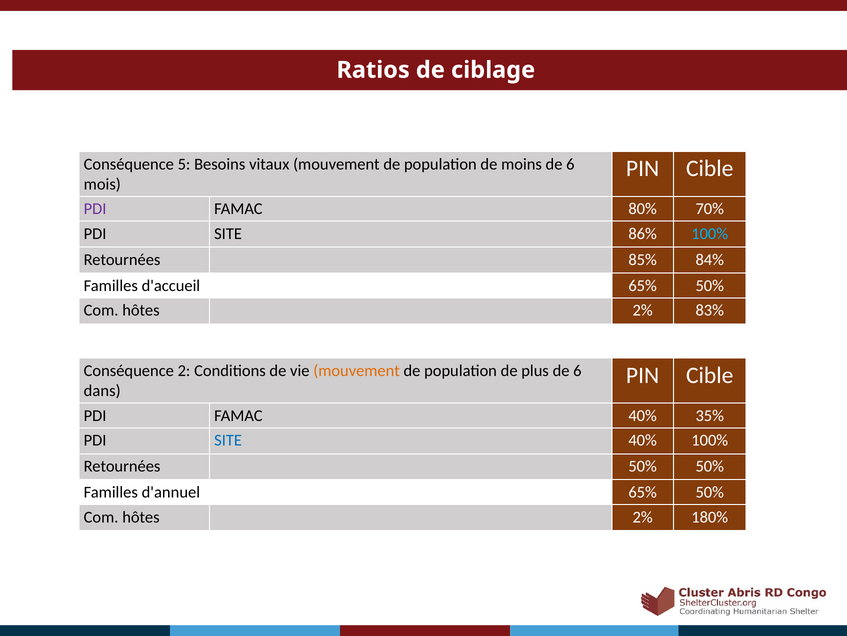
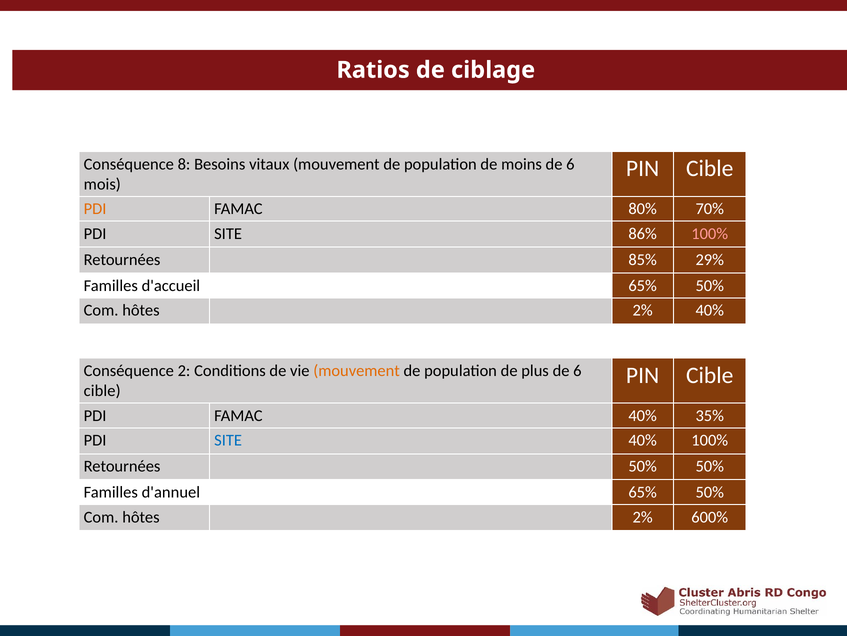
5: 5 -> 8
PDI at (95, 209) colour: purple -> orange
100% at (710, 234) colour: light blue -> pink
84%: 84% -> 29%
2% 83%: 83% -> 40%
dans at (102, 390): dans -> cible
180%: 180% -> 600%
